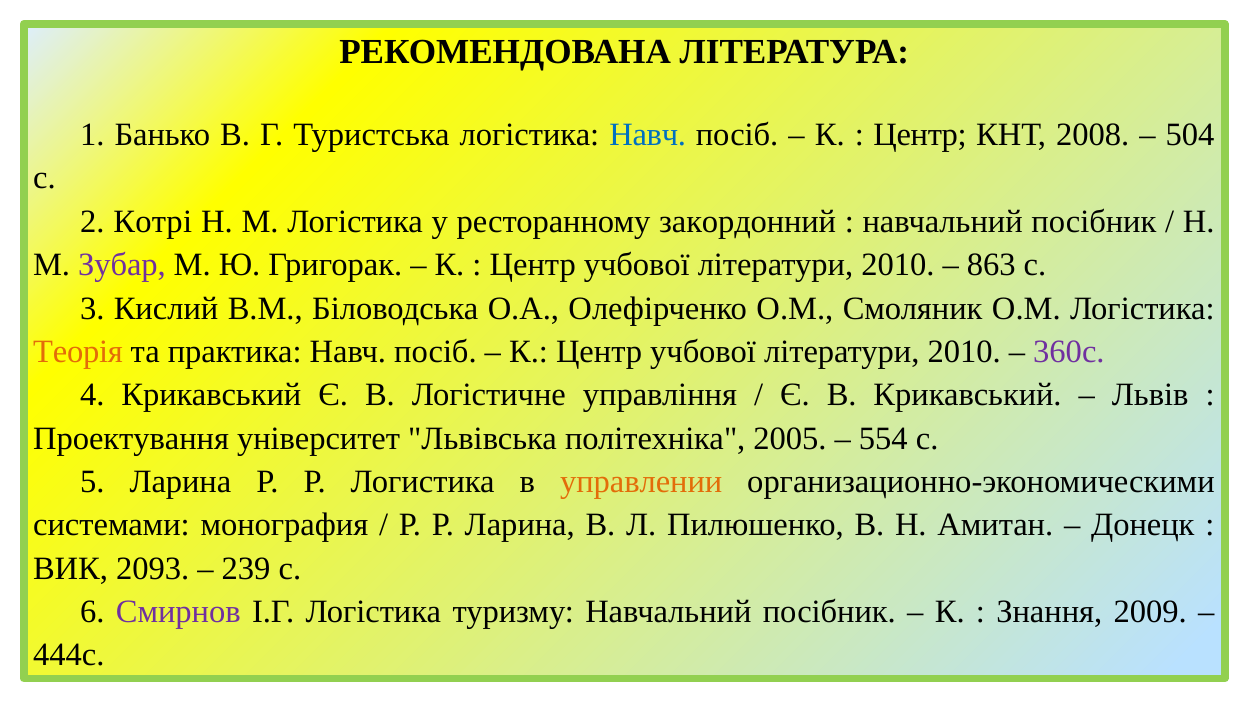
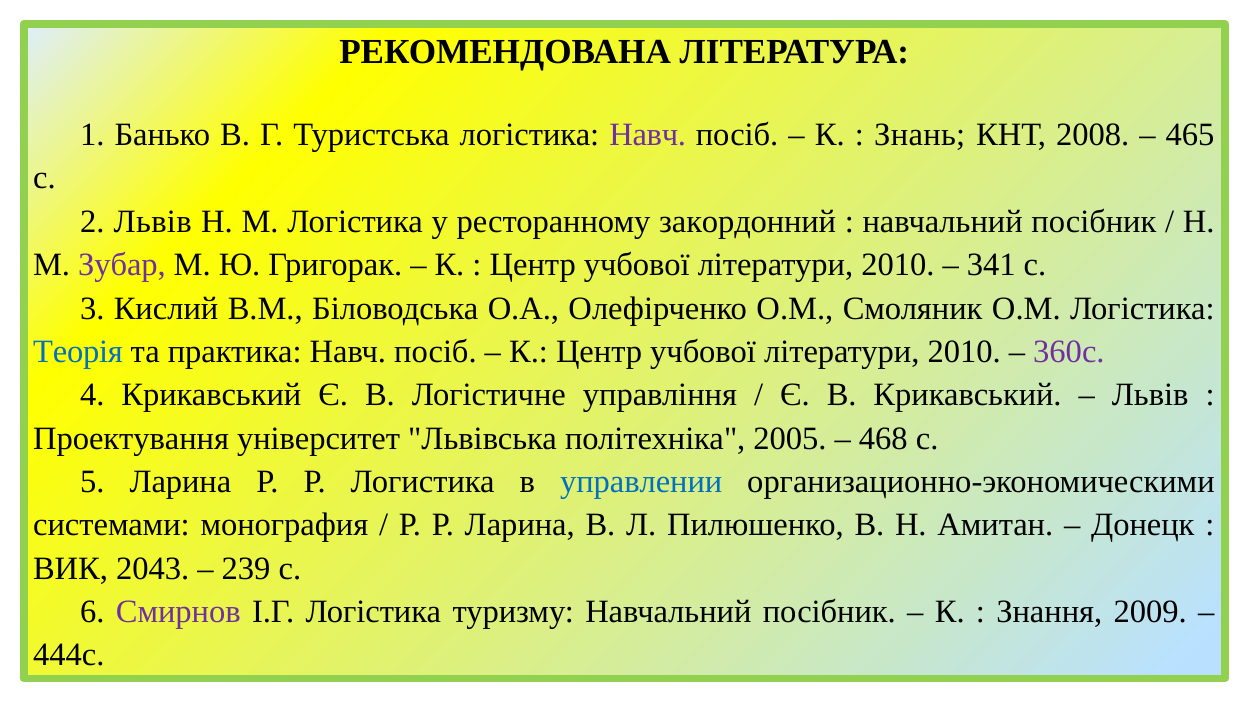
Навч at (648, 135) colour: blue -> purple
Центр at (920, 135): Центр -> Знань
504: 504 -> 465
2 Котрі: Котрі -> Львів
863: 863 -> 341
Теорія colour: orange -> blue
554: 554 -> 468
управлении colour: orange -> blue
2093: 2093 -> 2043
